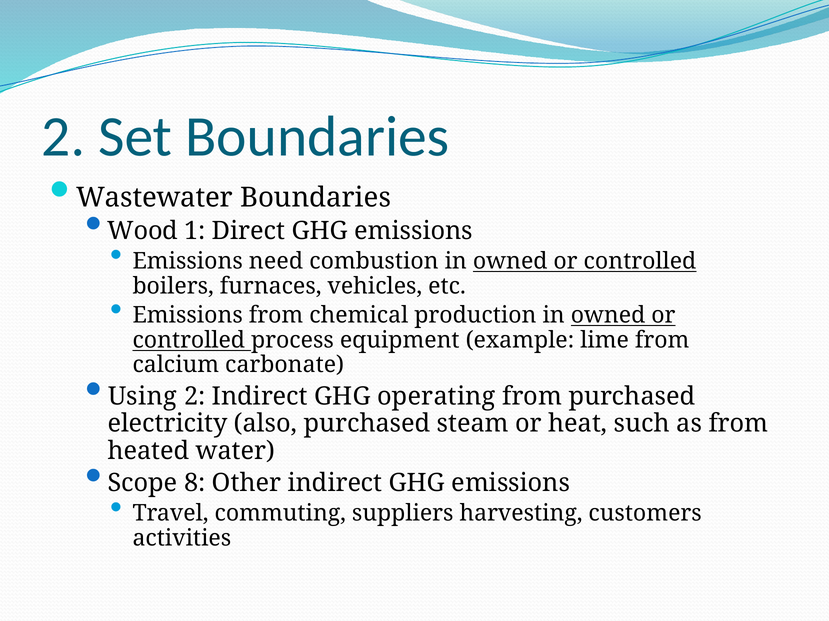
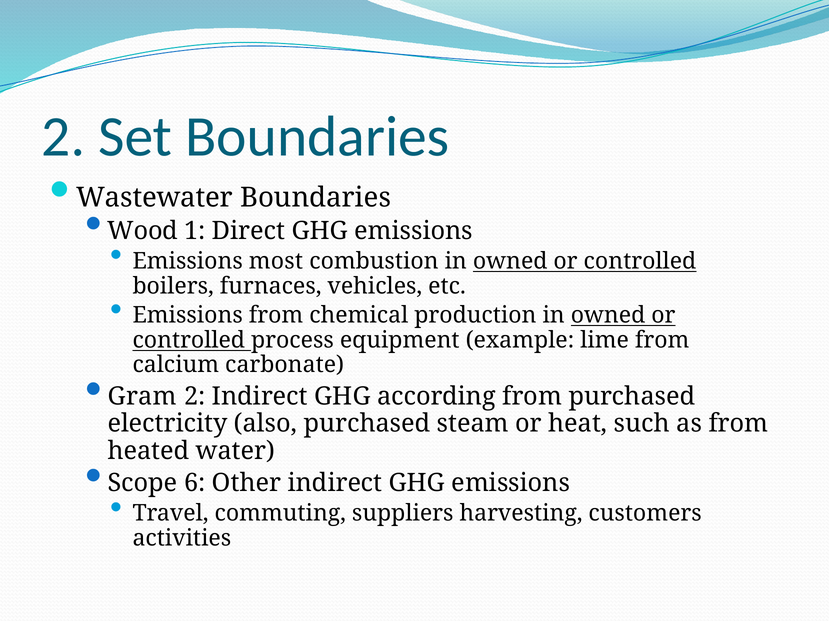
need: need -> most
Using: Using -> Gram
operating: operating -> according
8: 8 -> 6
